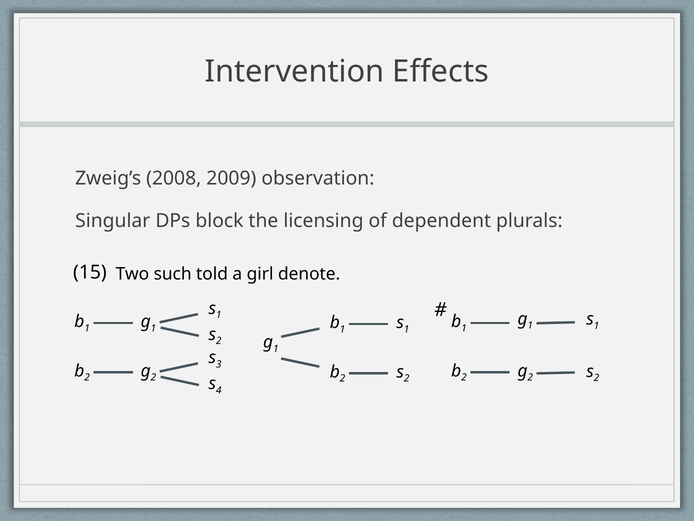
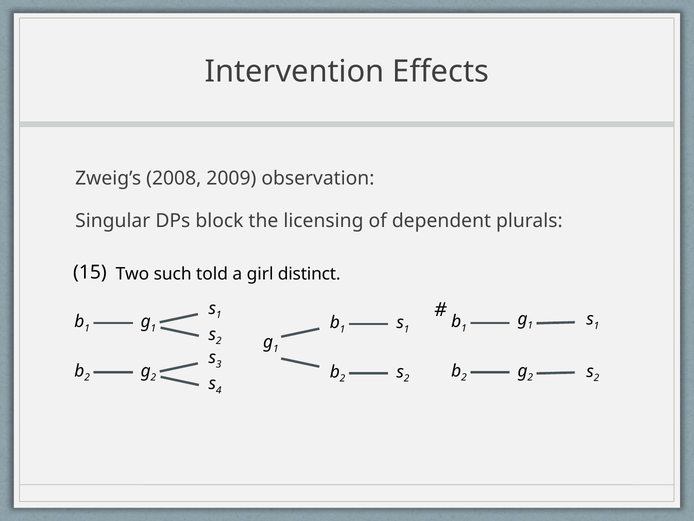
denote: denote -> distinct
